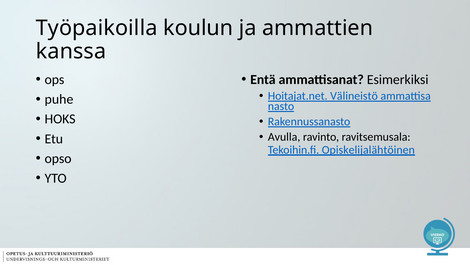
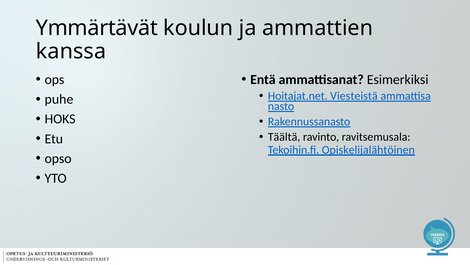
Työpaikoilla: Työpaikoilla -> Ymmärtävät
Välineistö: Välineistö -> Viesteistä
Avulla: Avulla -> Täältä
